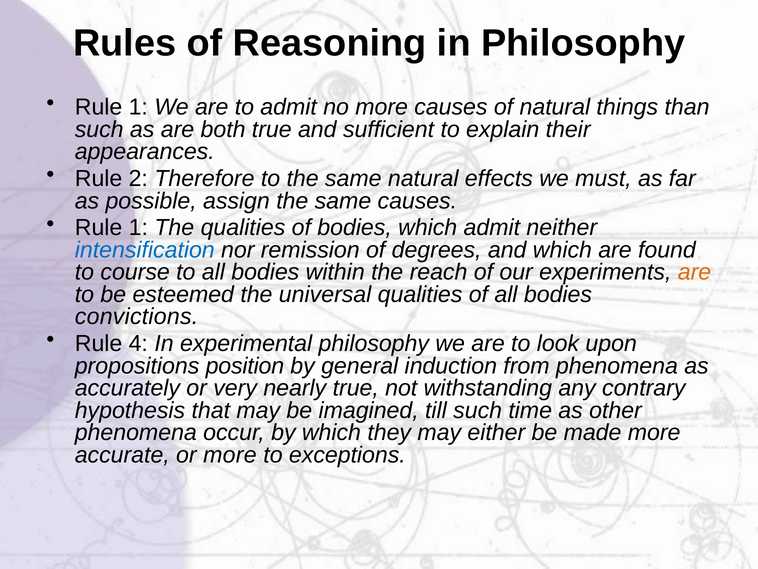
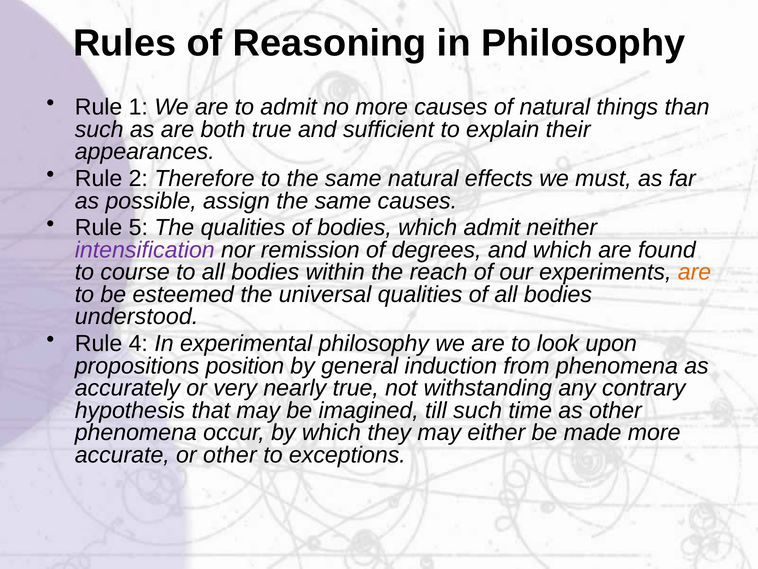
1 at (138, 228): 1 -> 5
intensification colour: blue -> purple
convictions: convictions -> understood
or more: more -> other
